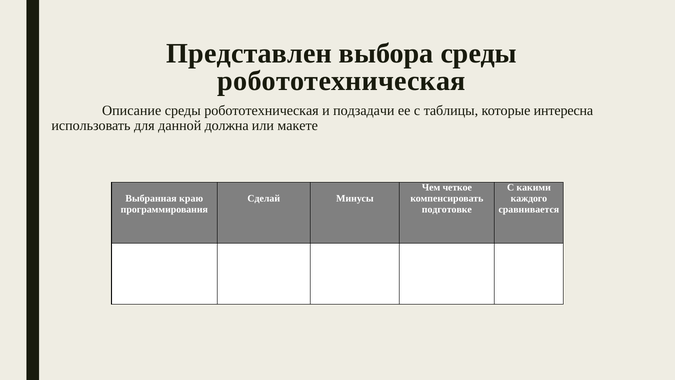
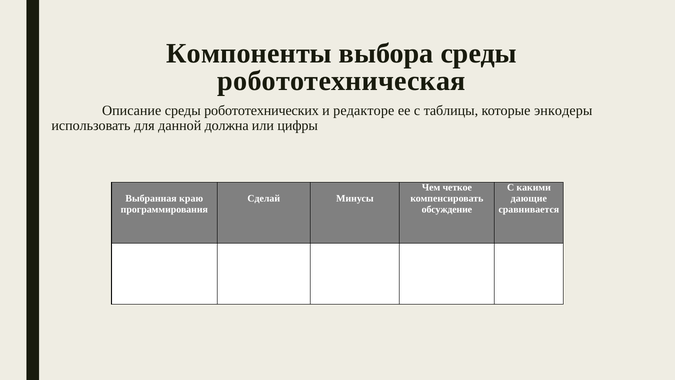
Представлен: Представлен -> Компоненты
Описание среды робототехническая: робототехническая -> робототехнических
подзадачи: подзадачи -> редакторе
интересна: интересна -> энкодеры
макете: макете -> цифры
каждого: каждого -> дающие
подготовке: подготовке -> обсуждение
